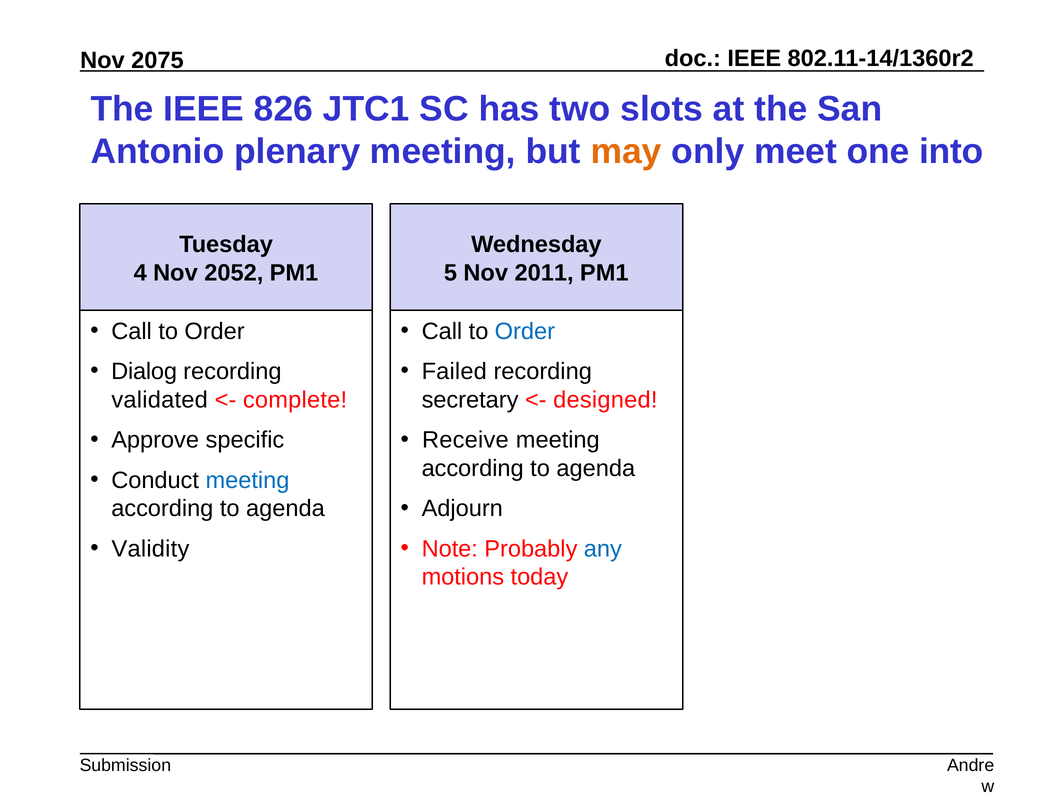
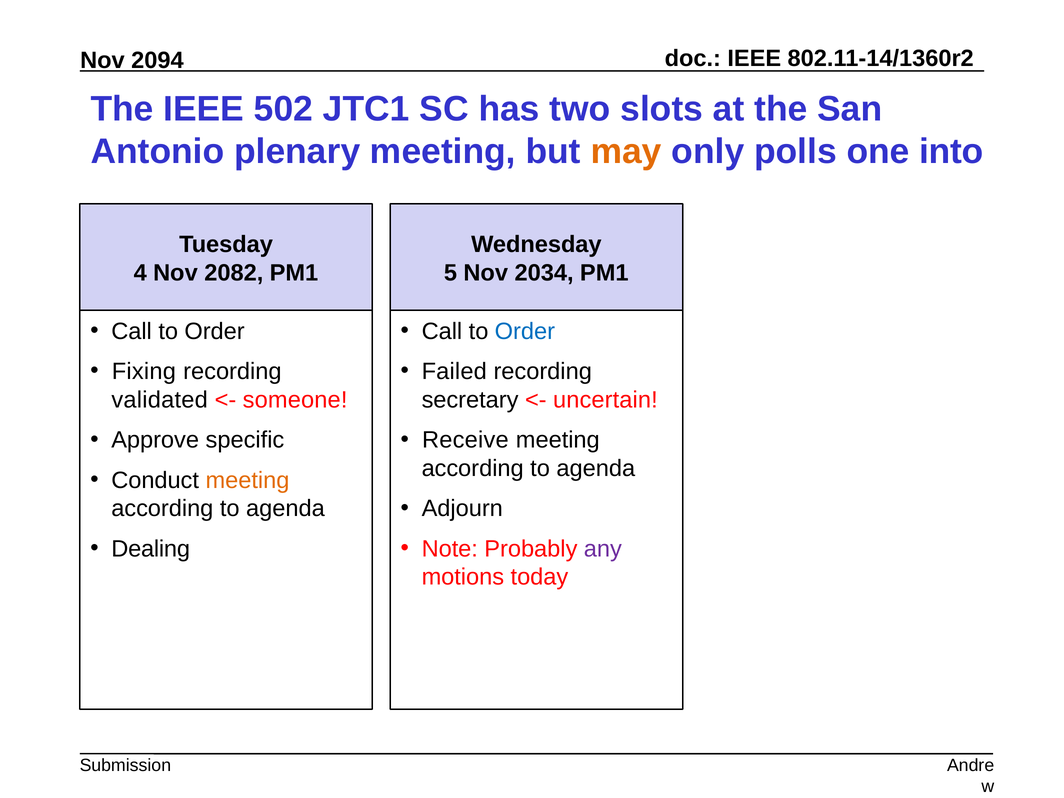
2075: 2075 -> 2094
826: 826 -> 502
meet: meet -> polls
2052: 2052 -> 2082
2011: 2011 -> 2034
Dialog: Dialog -> Fixing
complete: complete -> someone
designed: designed -> uncertain
meeting at (247, 480) colour: blue -> orange
Validity: Validity -> Dealing
any colour: blue -> purple
